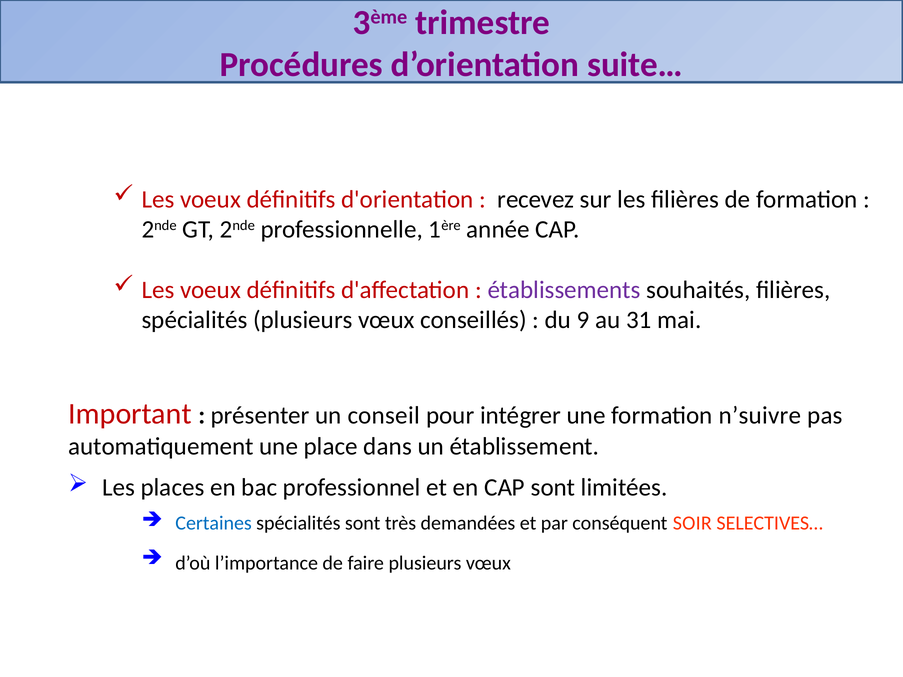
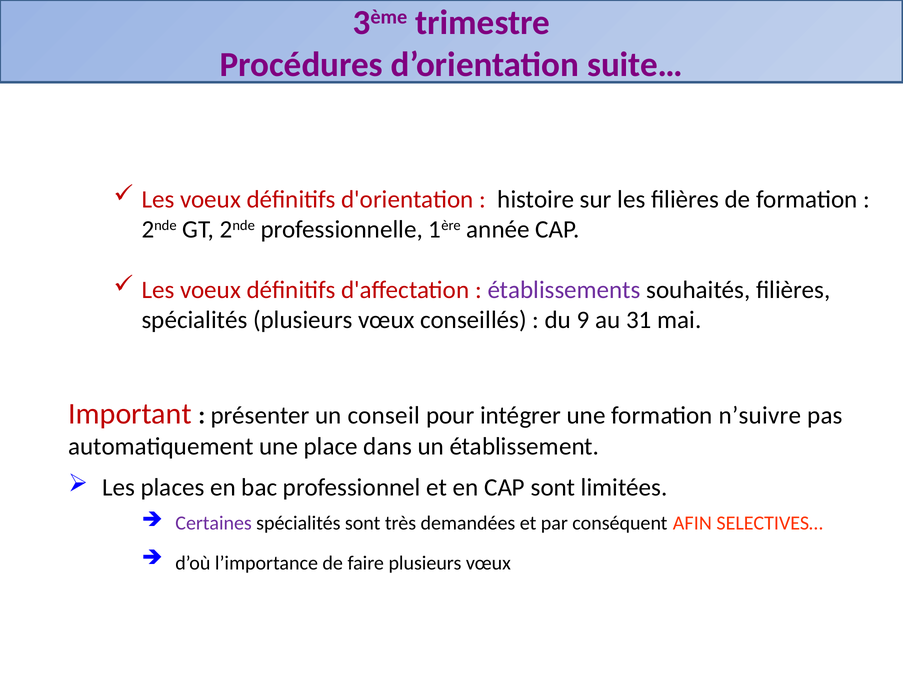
recevez: recevez -> histoire
Certaines colour: blue -> purple
SOIR: SOIR -> AFIN
